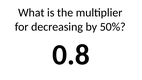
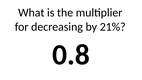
50%: 50% -> 21%
